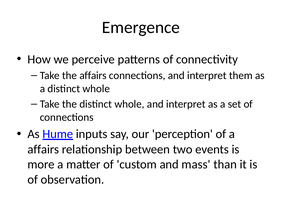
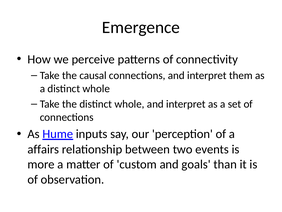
the affairs: affairs -> causal
mass: mass -> goals
